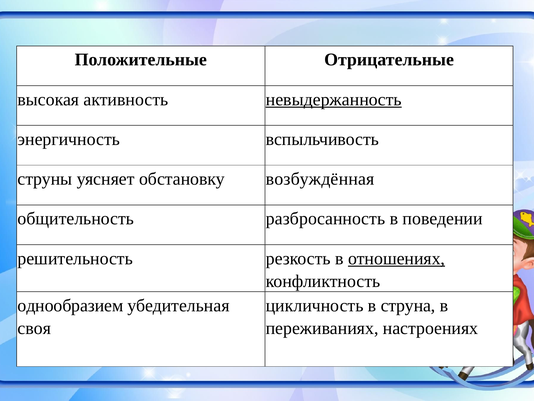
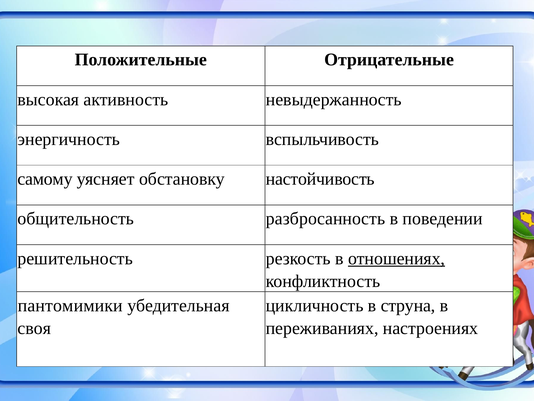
невыдержанность underline: present -> none
струны: струны -> самому
возбуждённая: возбуждённая -> настойчивость
однообразием: однообразием -> пантомимики
